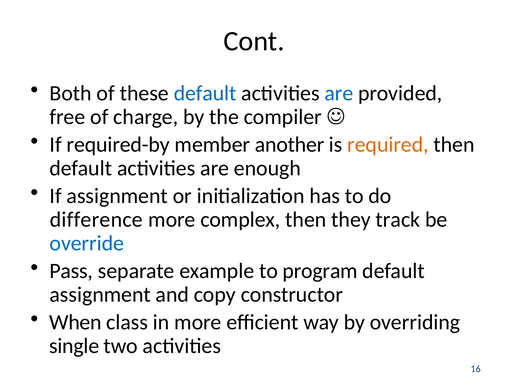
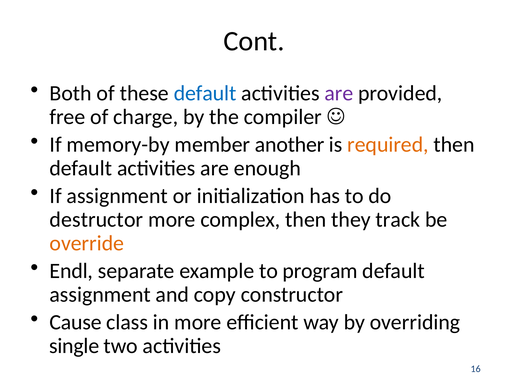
are at (339, 93) colour: blue -> purple
required-by: required-by -> memory-by
difference: difference -> destructor
override colour: blue -> orange
Pass: Pass -> Endl
When: When -> Cause
